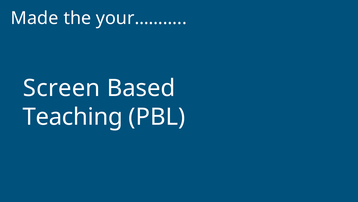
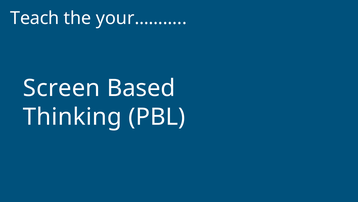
Made: Made -> Teach
Teaching: Teaching -> Thinking
